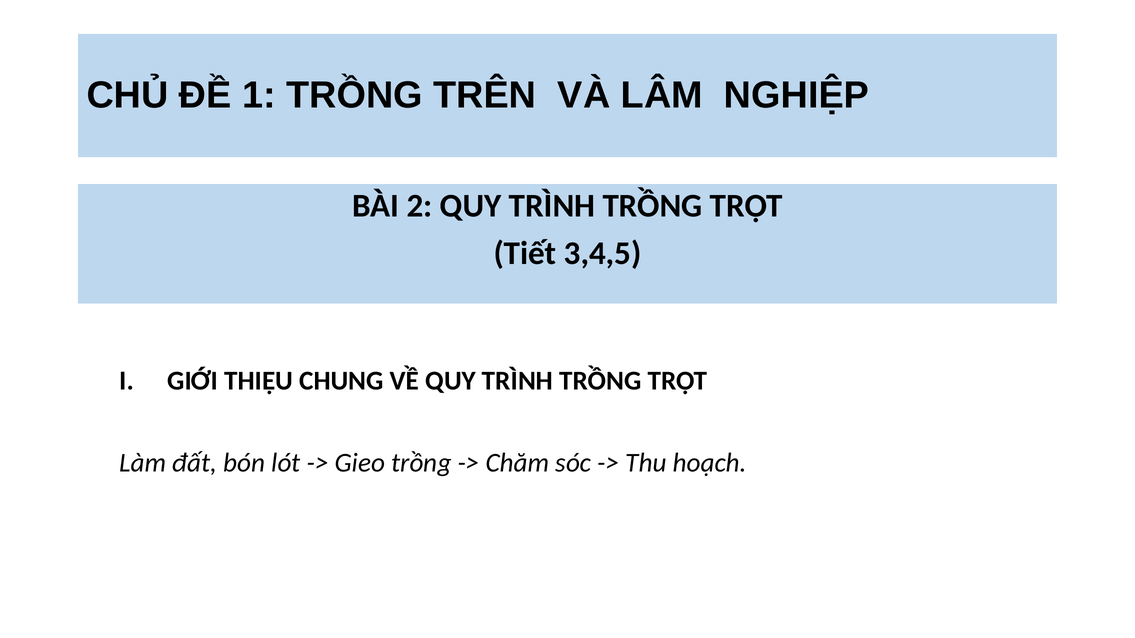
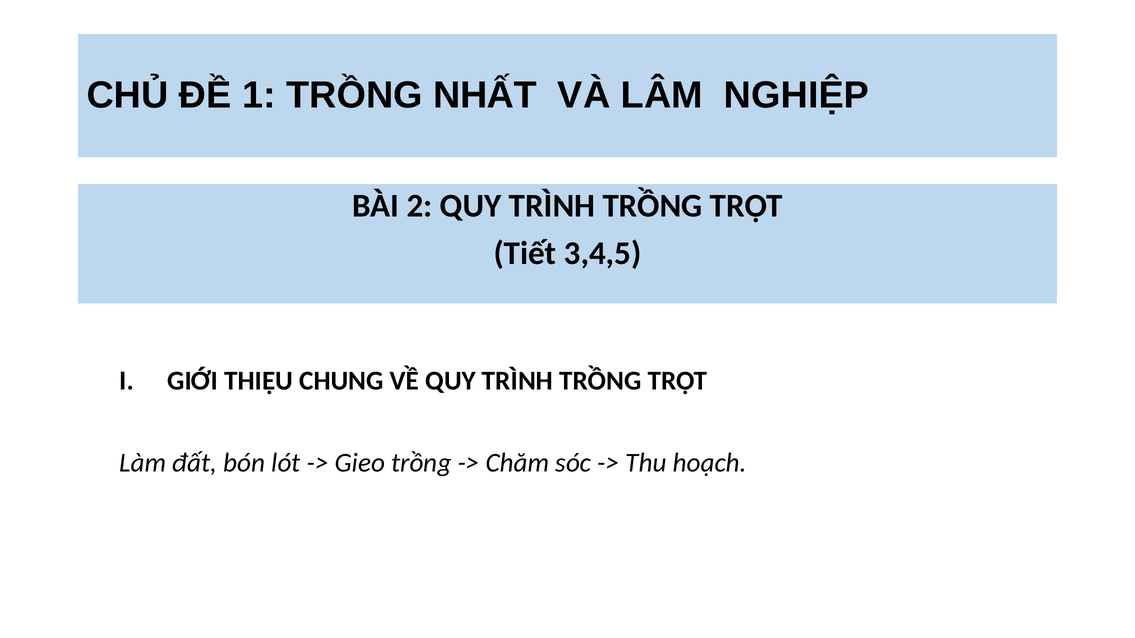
TRÊN: TRÊN -> NHẤT
